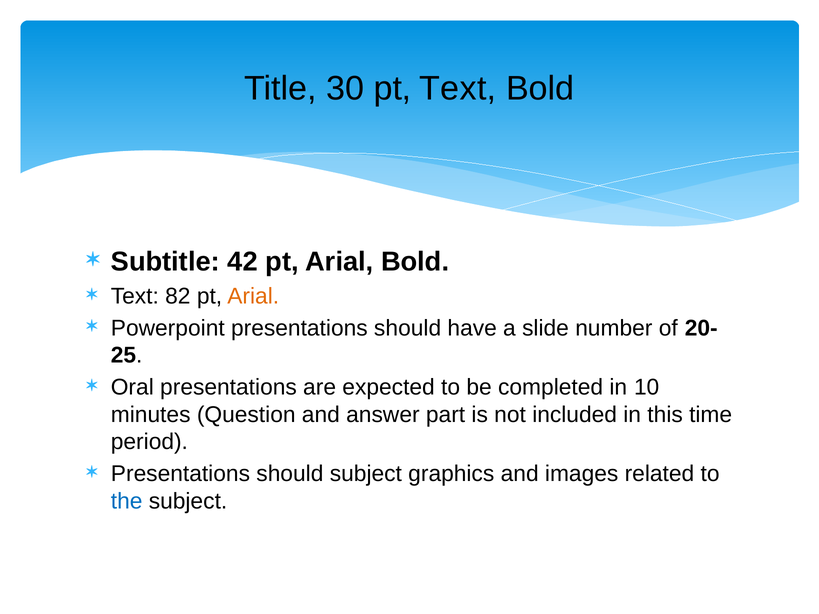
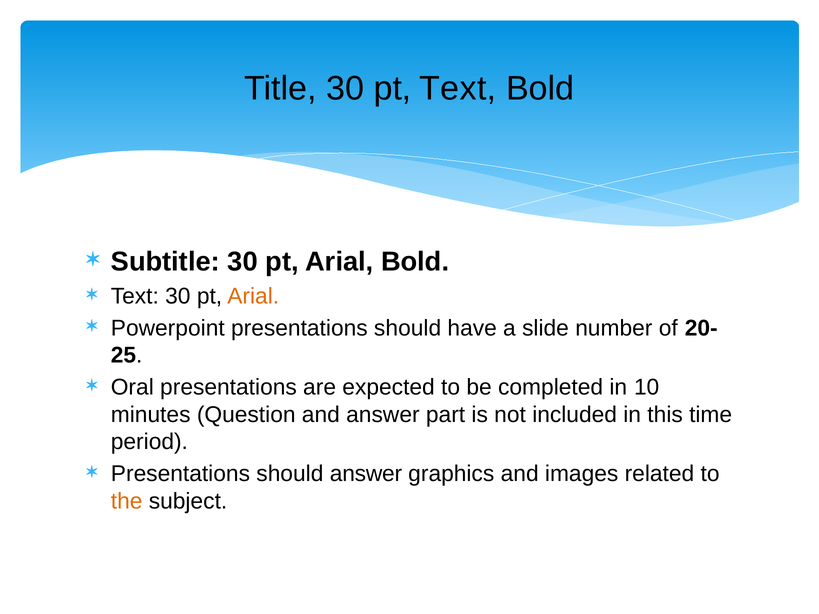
Subtitle 42: 42 -> 30
Text 82: 82 -> 30
should subject: subject -> answer
the colour: blue -> orange
